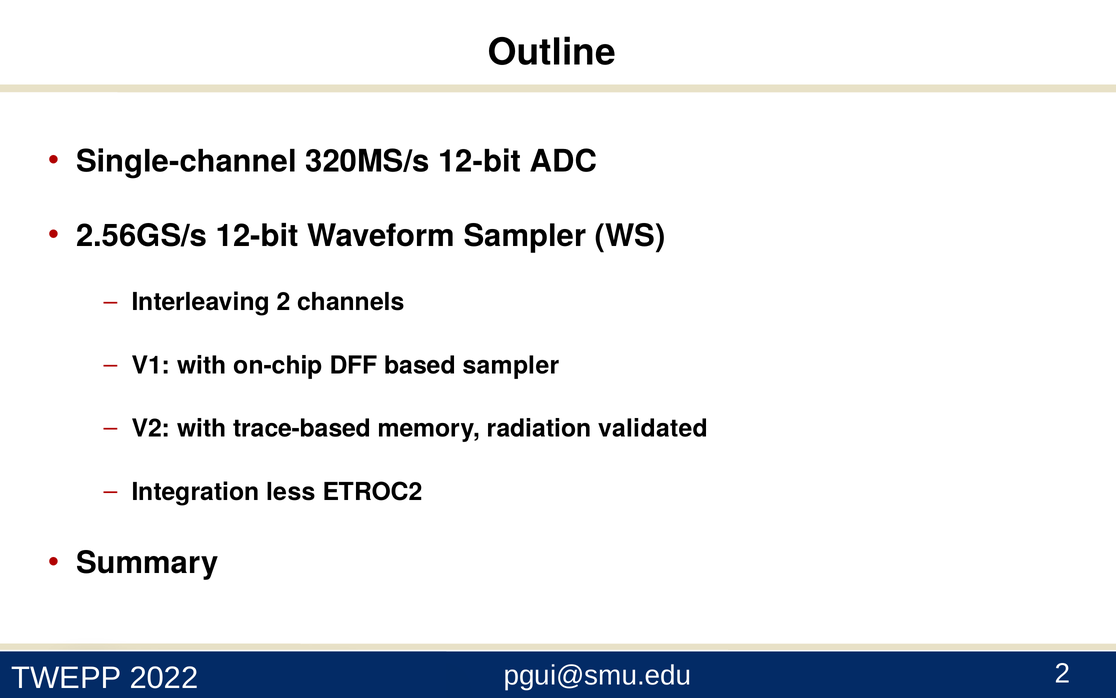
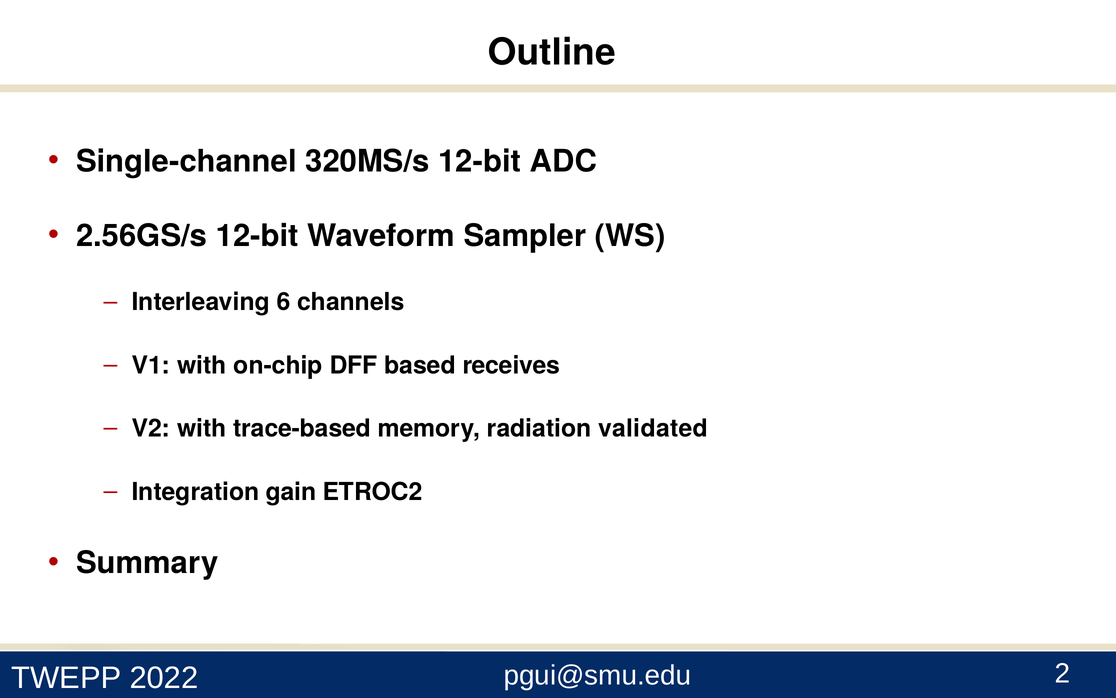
Interleaving 2: 2 -> 6
based sampler: sampler -> receives
less: less -> gain
